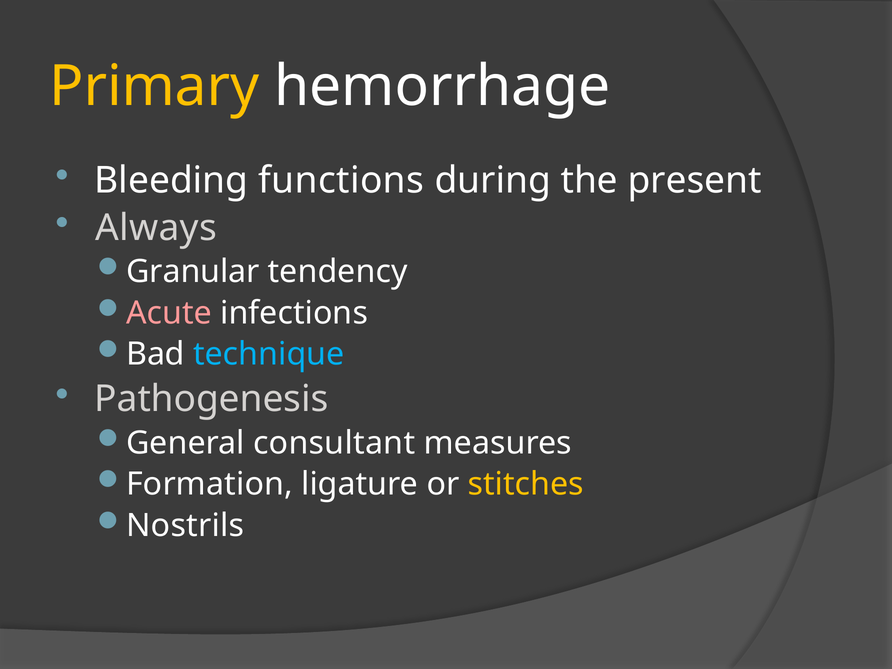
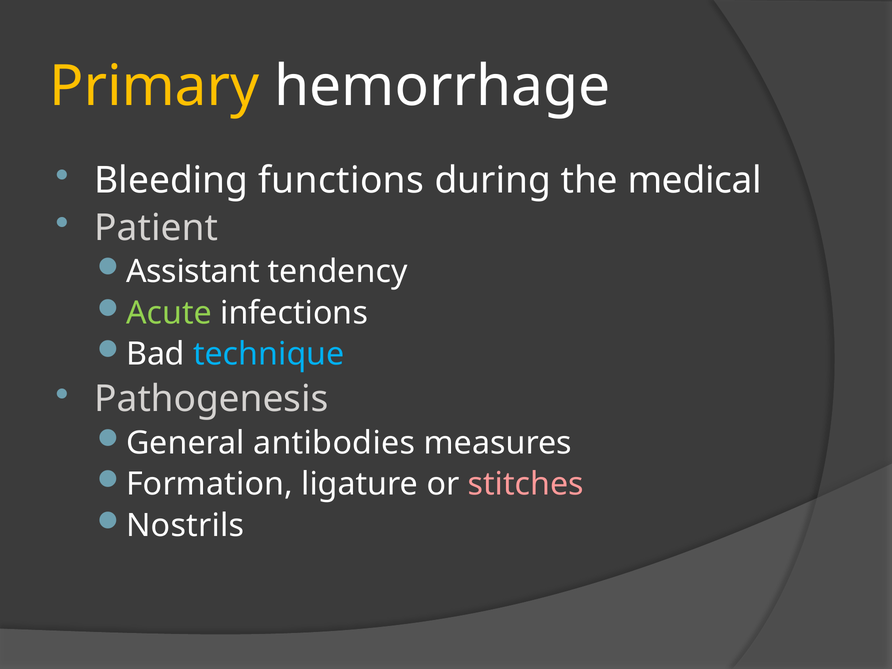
present: present -> medical
Always: Always -> Patient
Granular: Granular -> Assistant
Acute colour: pink -> light green
consultant: consultant -> antibodies
stitches colour: yellow -> pink
